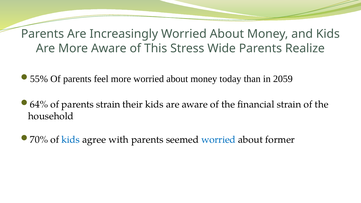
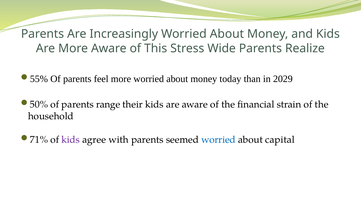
2059: 2059 -> 2029
64%: 64% -> 50%
parents strain: strain -> range
70%: 70% -> 71%
kids at (71, 140) colour: blue -> purple
former: former -> capital
